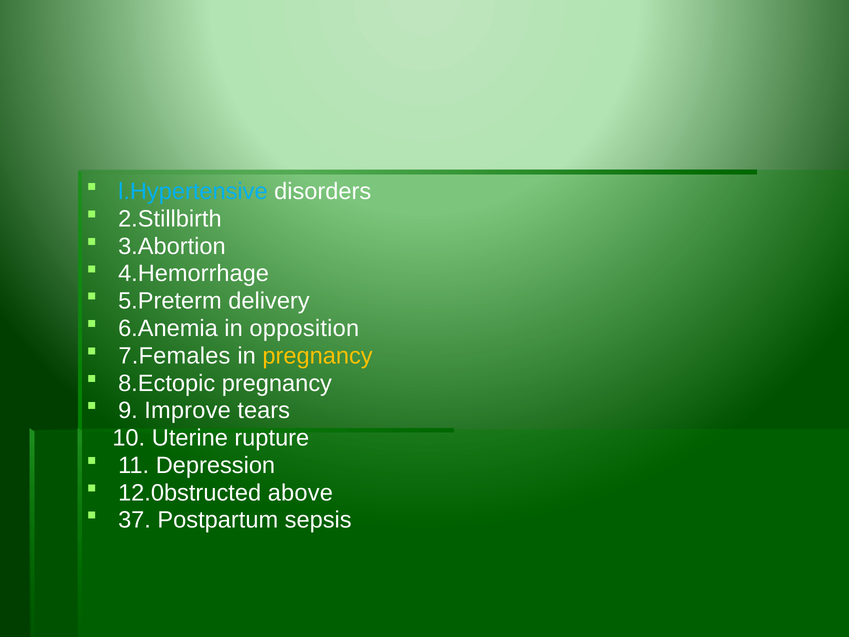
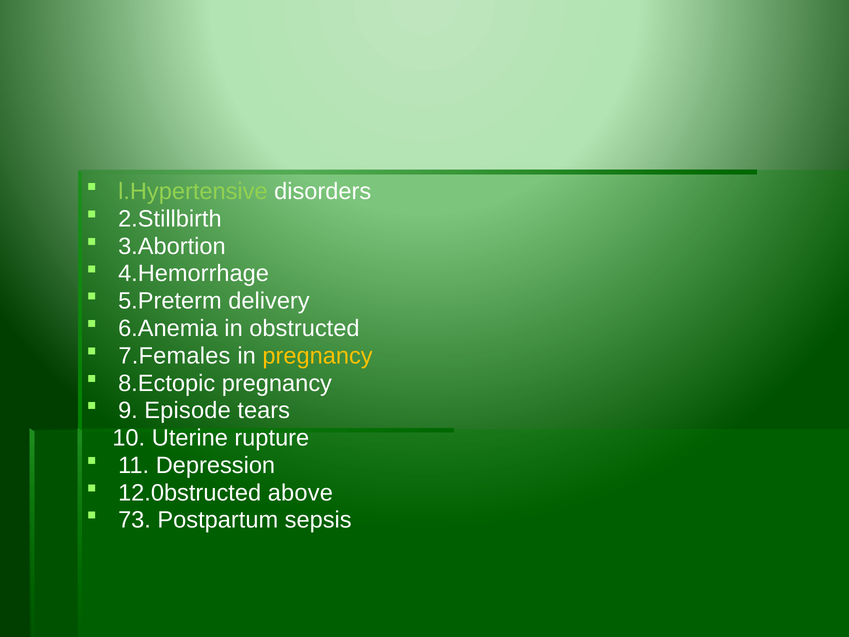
l.Hypertensive colour: light blue -> light green
opposition: opposition -> obstructed
Improve: Improve -> Episode
37: 37 -> 73
